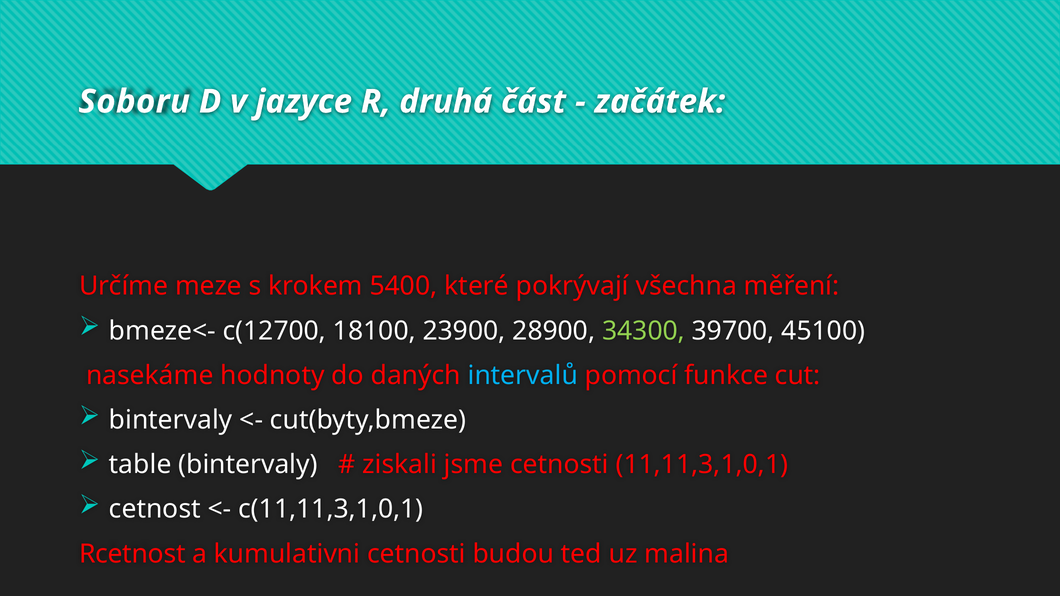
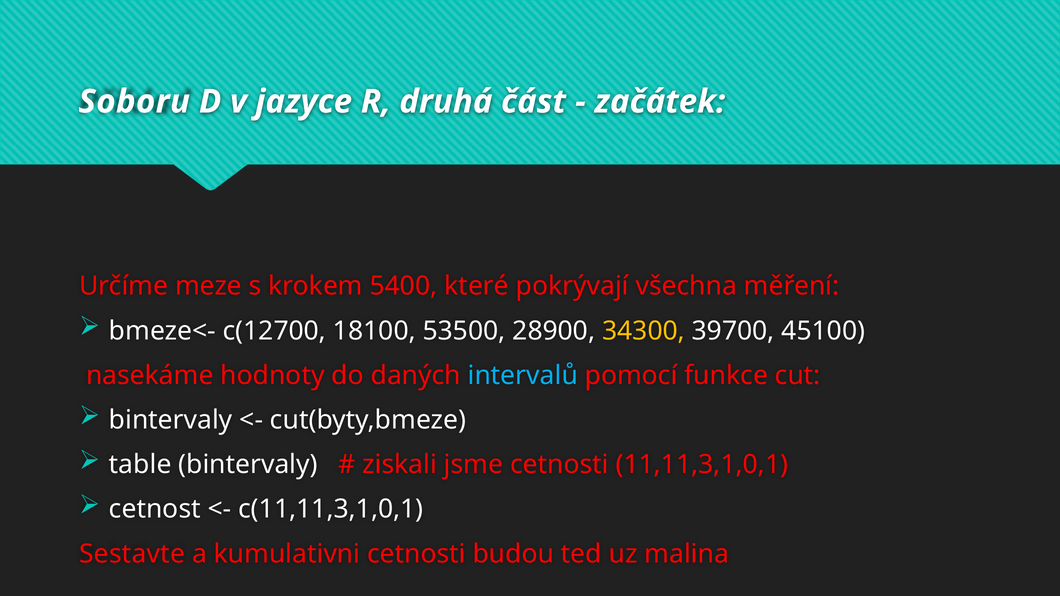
23900: 23900 -> 53500
34300 colour: light green -> yellow
Rcetnost: Rcetnost -> Sestavte
